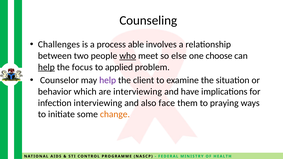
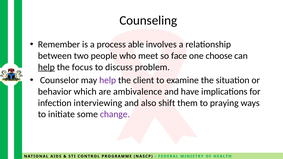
Challenges: Challenges -> Remember
who underline: present -> none
else: else -> face
applied: applied -> discuss
are interviewing: interviewing -> ambivalence
face: face -> shift
change colour: orange -> purple
